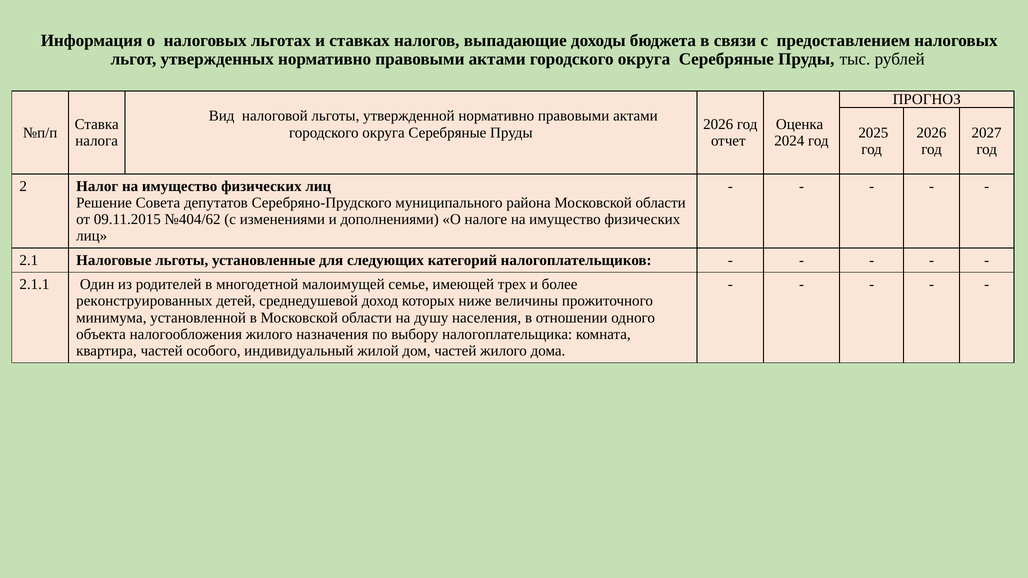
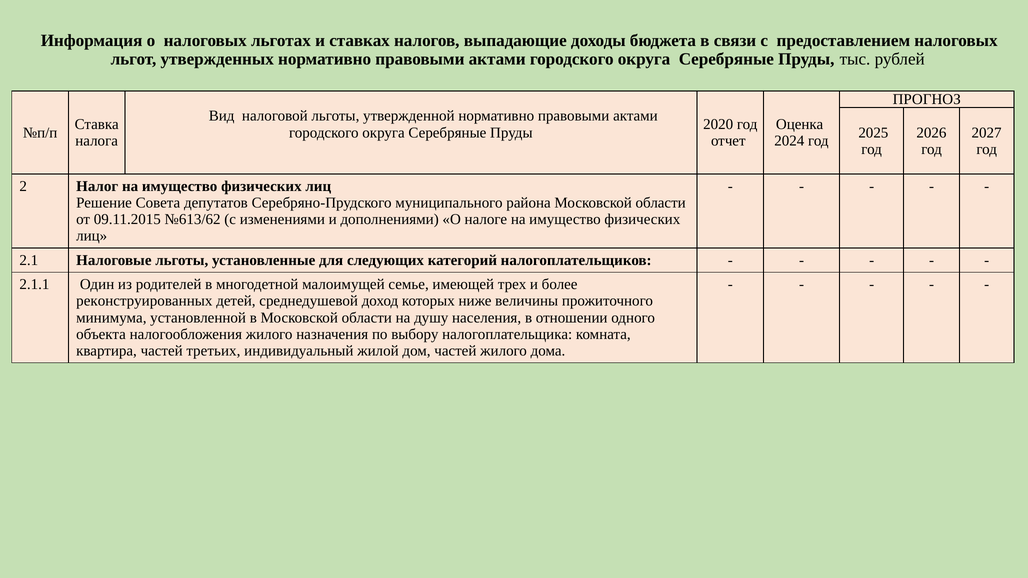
2026 at (718, 124): 2026 -> 2020
№404/62: №404/62 -> №613/62
особого: особого -> третьих
